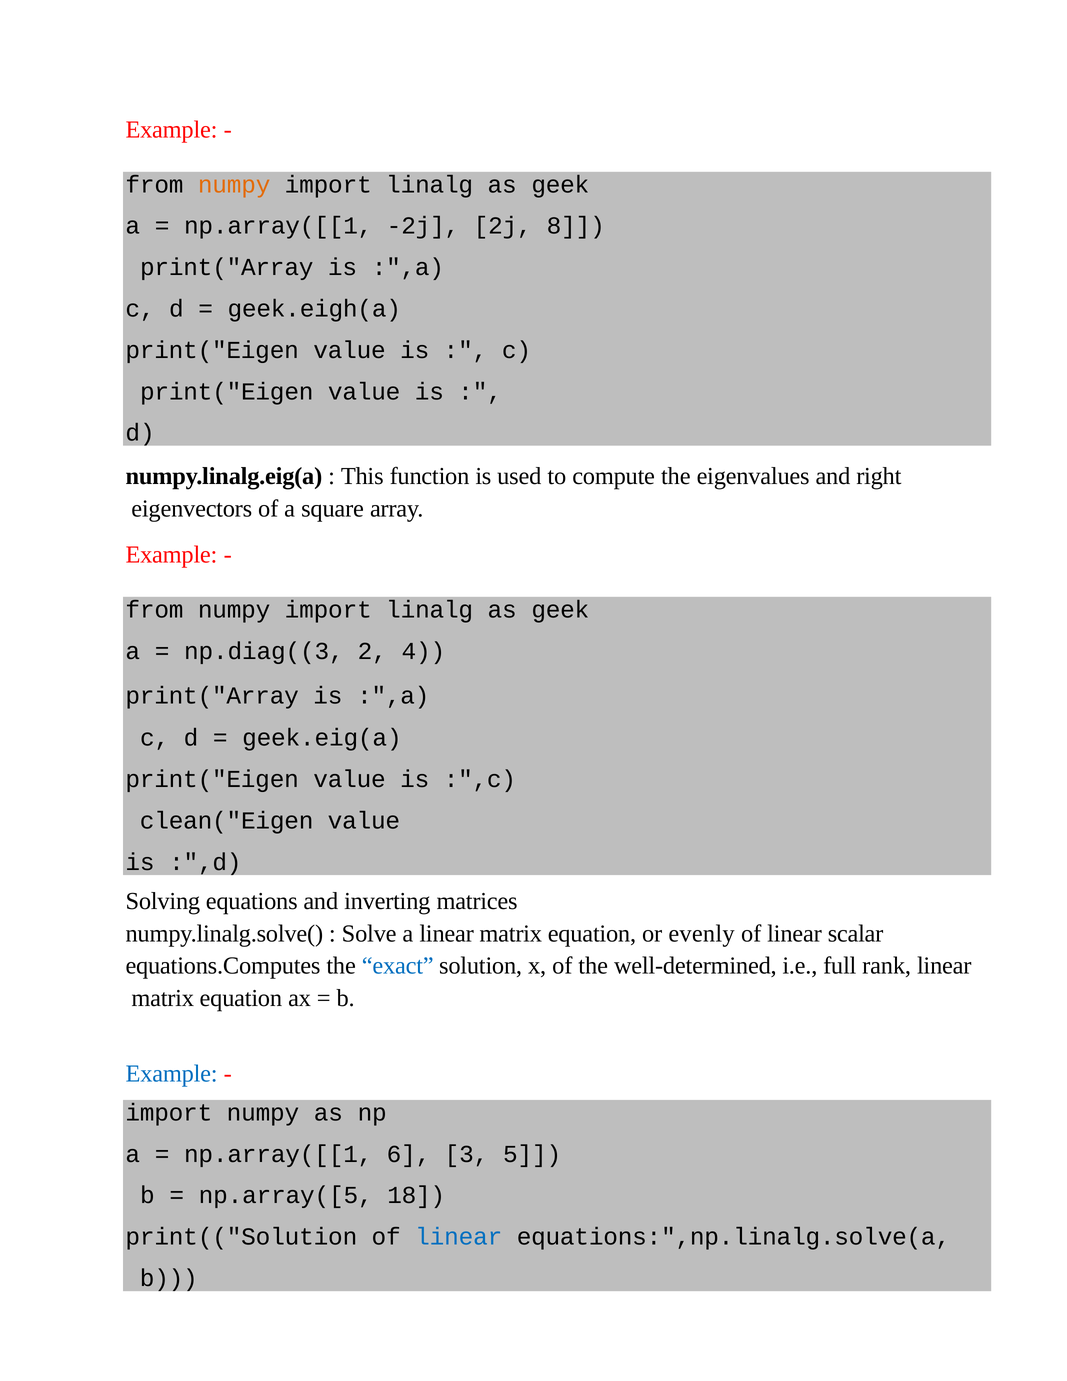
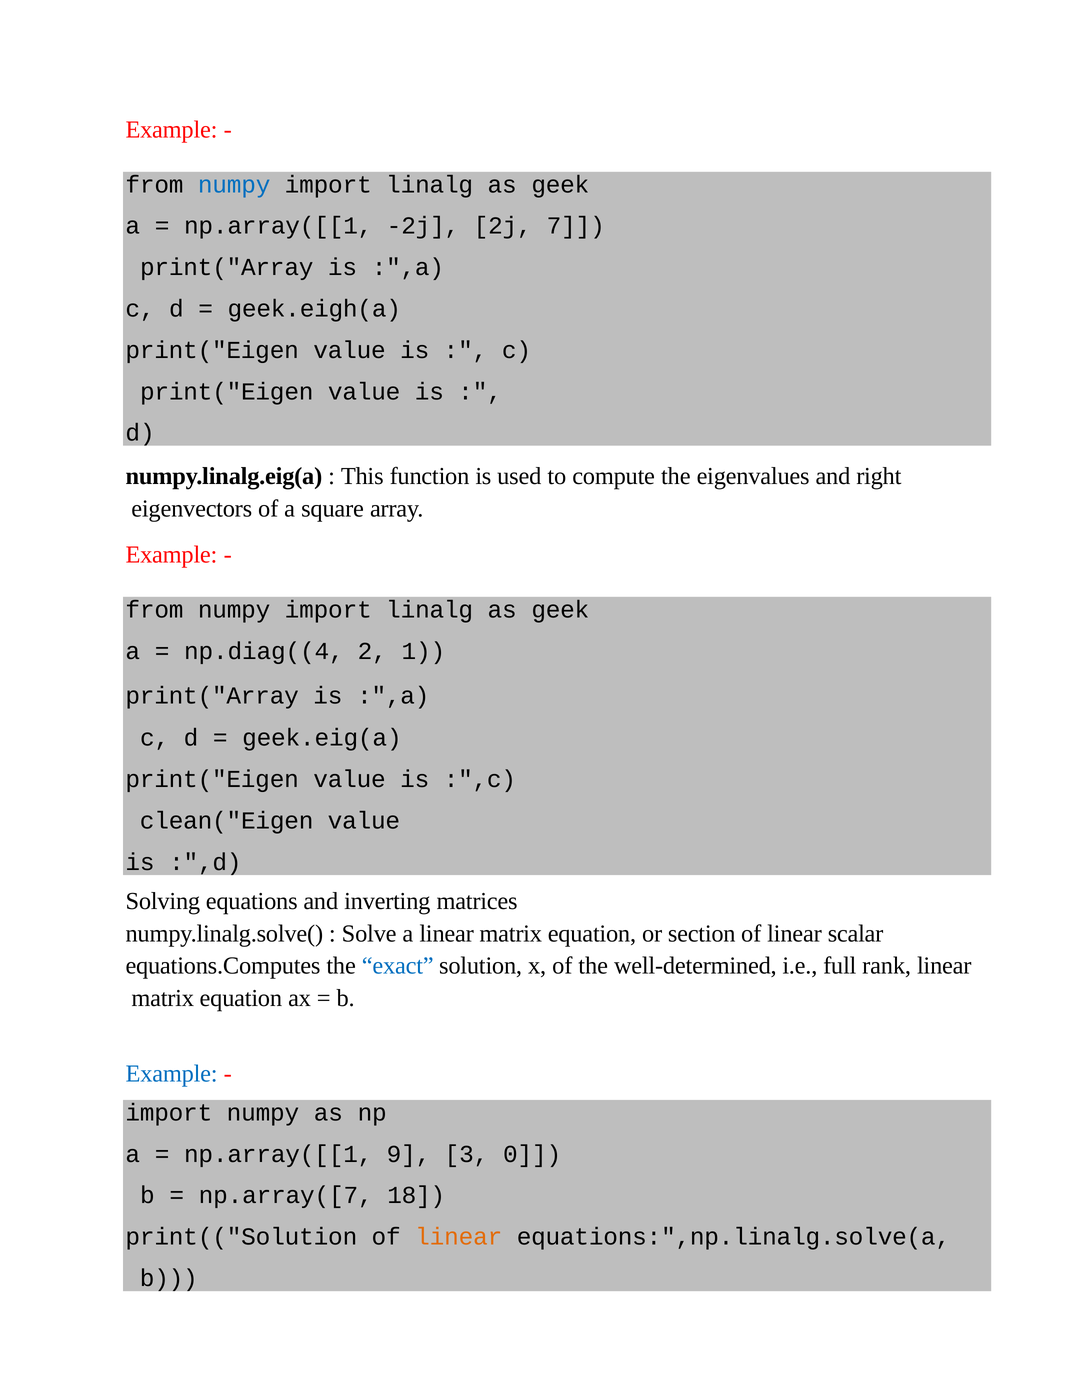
numpy at (234, 185) colour: orange -> blue
8: 8 -> 7
np.diag((3: np.diag((3 -> np.diag((4
4: 4 -> 1
evenly: evenly -> section
6: 6 -> 9
5: 5 -> 0
np.array([5: np.array([5 -> np.array([7
linear at (459, 1237) colour: blue -> orange
